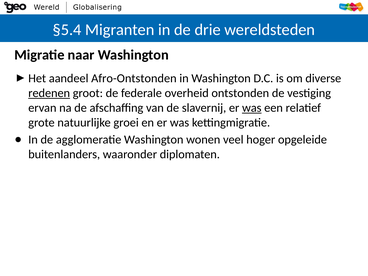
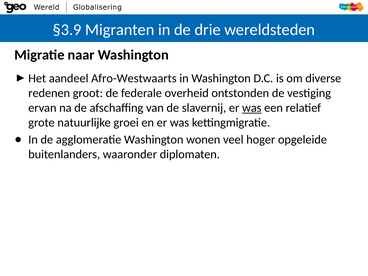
§5.4: §5.4 -> §3.9
Afro-Ontstonden: Afro-Ontstonden -> Afro-Westwaarts
redenen underline: present -> none
